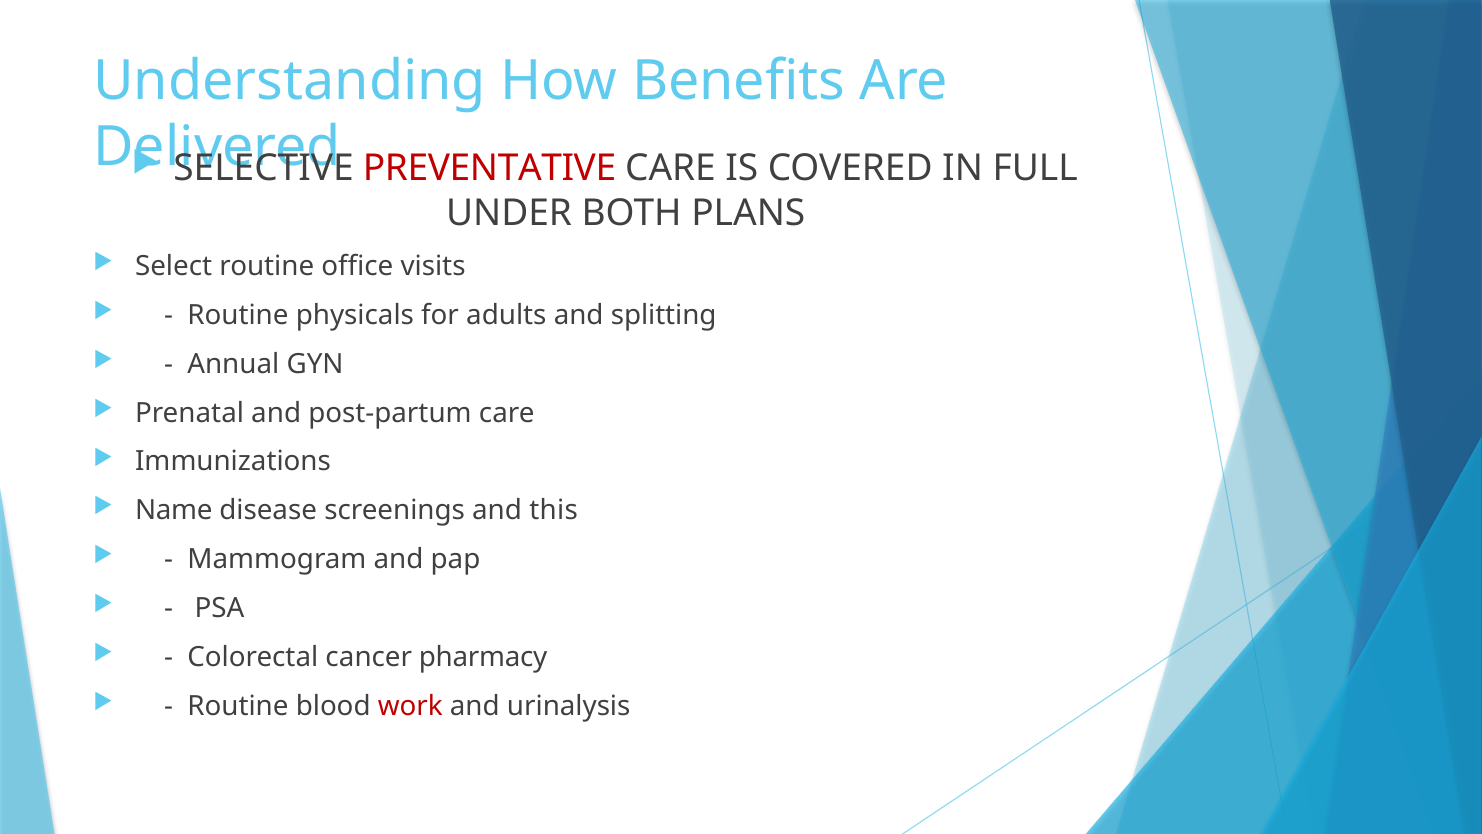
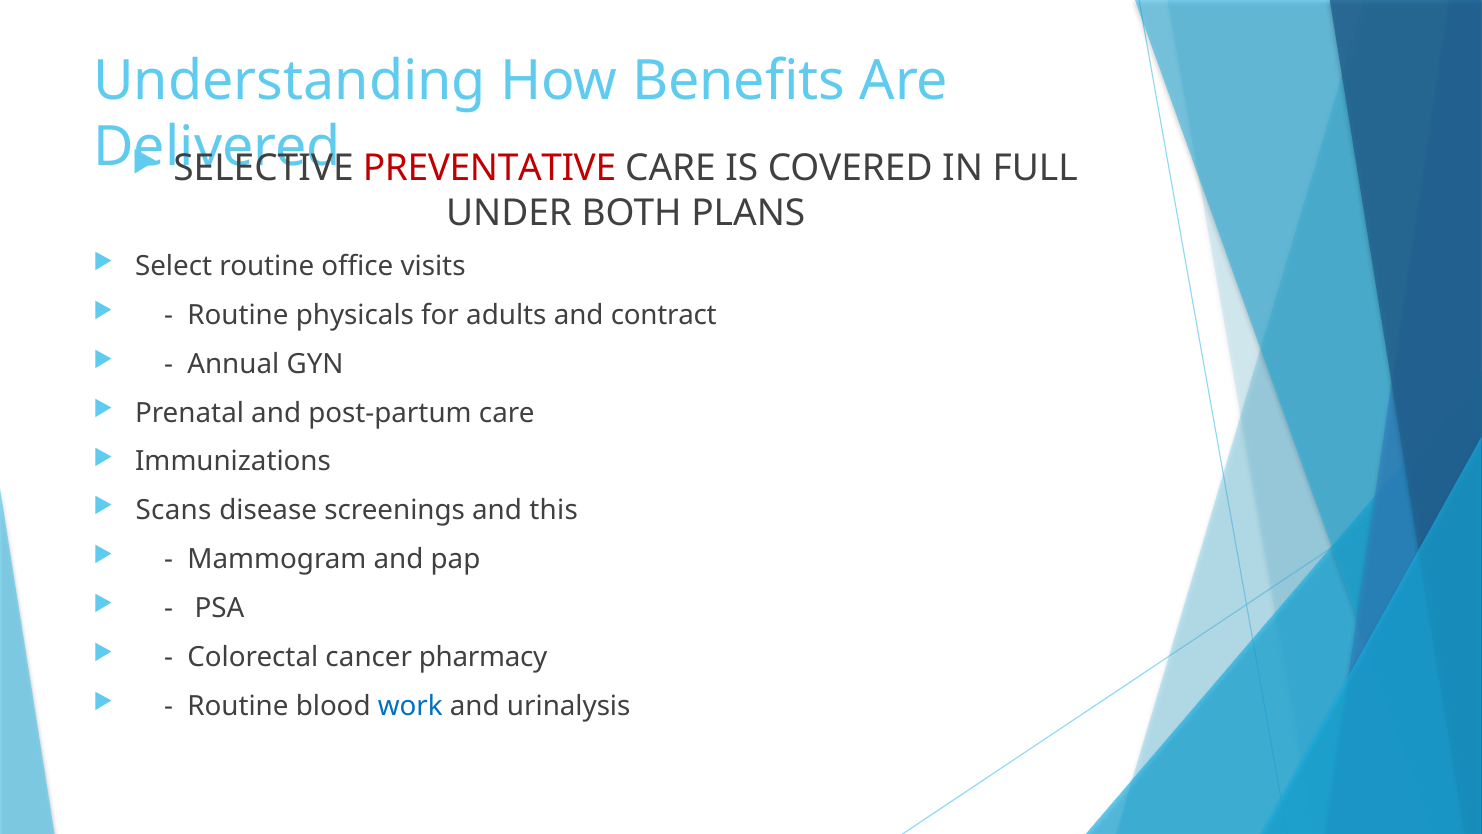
splitting: splitting -> contract
Name: Name -> Scans
work colour: red -> blue
